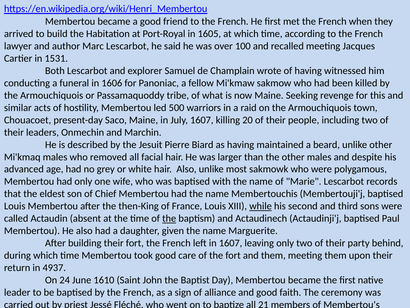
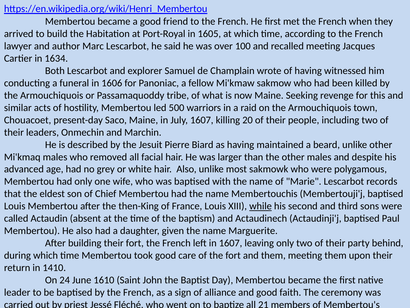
1531: 1531 -> 1634
the at (169, 218) underline: present -> none
4937: 4937 -> 1410
